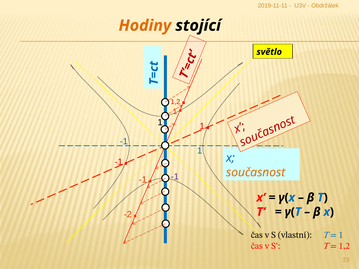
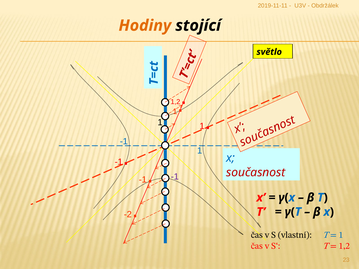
současnost colour: orange -> red
